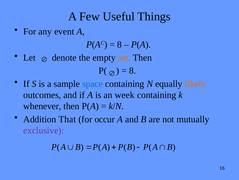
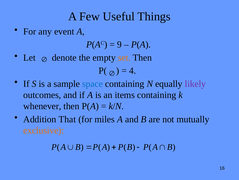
8 at (119, 44): 8 -> 9
8 at (133, 70): 8 -> 4
likely colour: orange -> purple
week: week -> items
occur: occur -> miles
exclusive colour: purple -> orange
